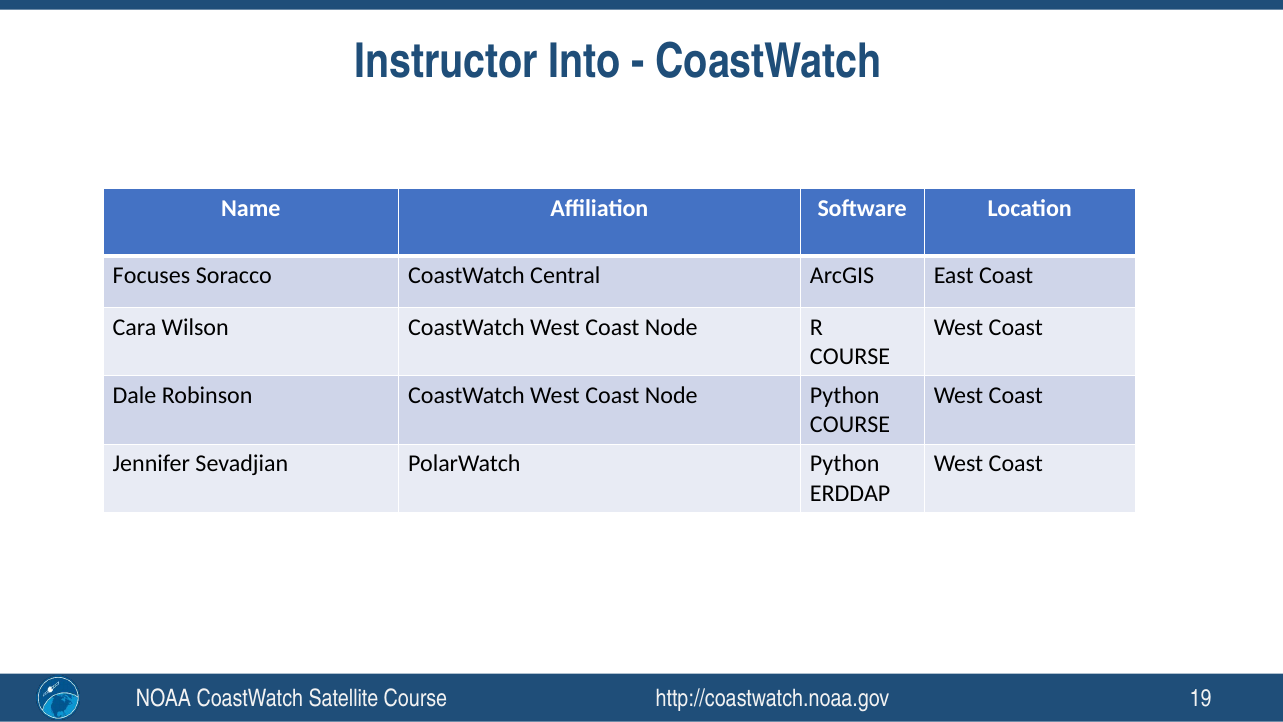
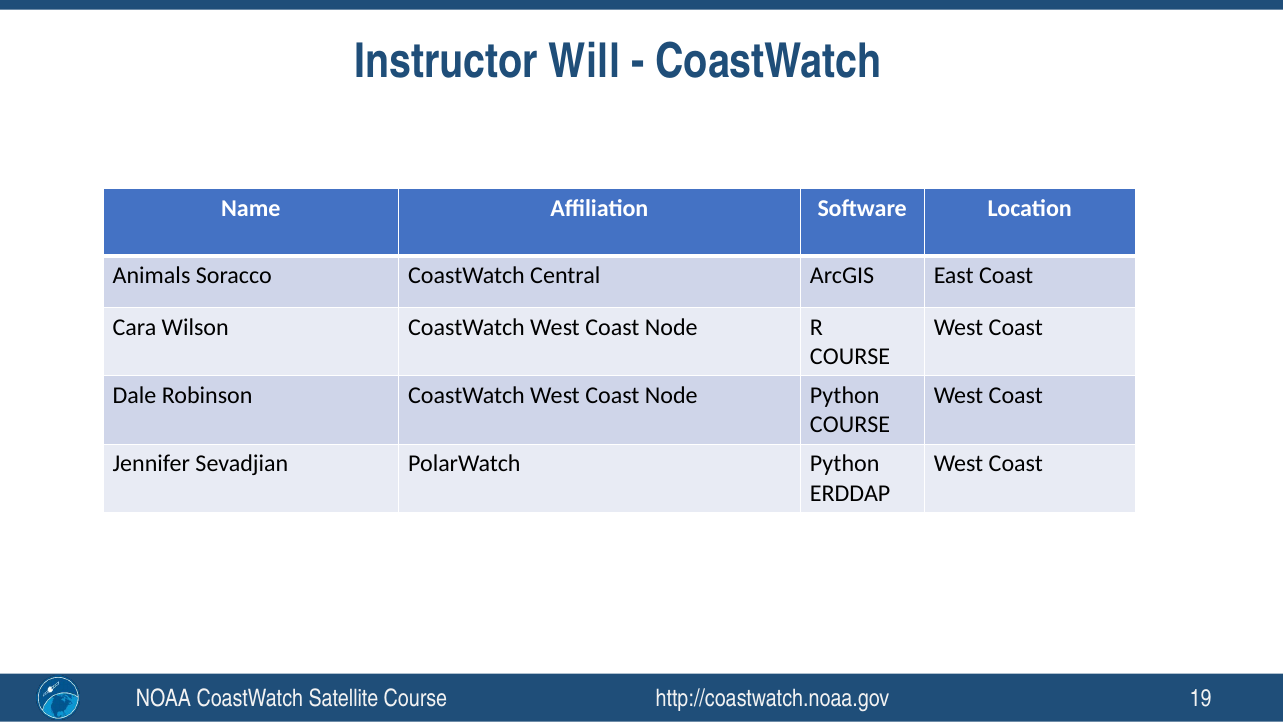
Into: Into -> Will
Focuses: Focuses -> Animals
